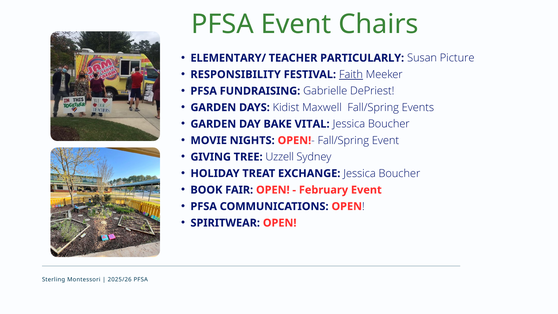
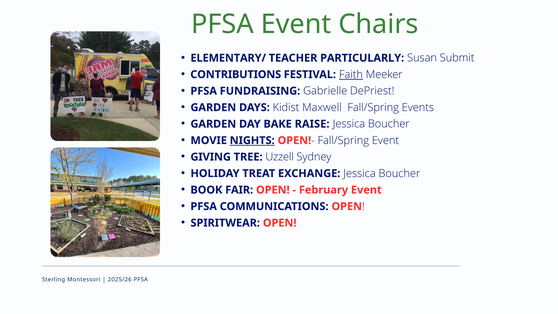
Picture: Picture -> Submit
RESPONSIBILITY: RESPONSIBILITY -> CONTRIBUTIONS
VITAL: VITAL -> RAISE
NIGHTS underline: none -> present
